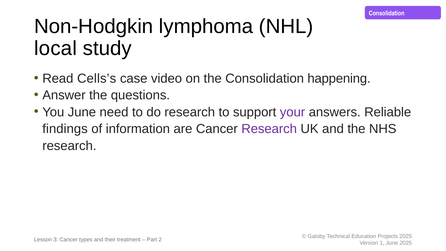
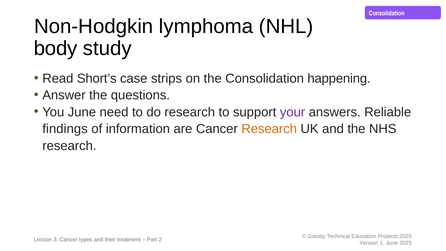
local: local -> body
Cells’s: Cells’s -> Short’s
video: video -> strips
Research at (269, 129) colour: purple -> orange
